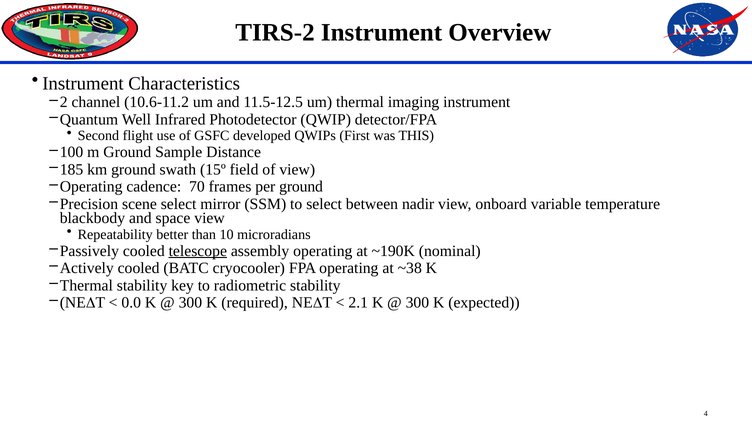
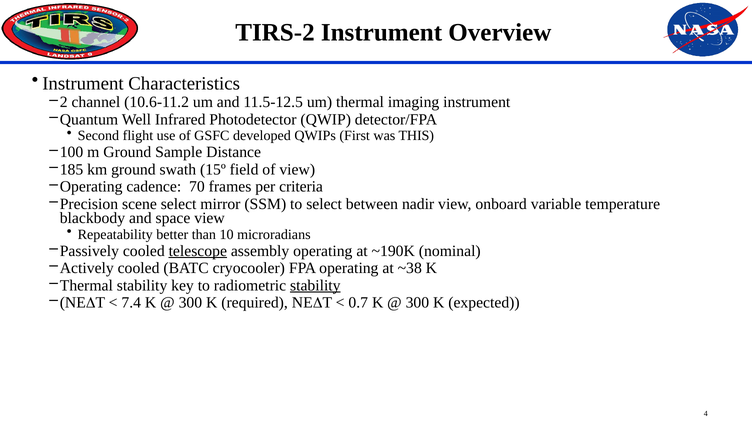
per ground: ground -> criteria
stability at (315, 285) underline: none -> present
0.0: 0.0 -> 7.4
2.1: 2.1 -> 0.7
